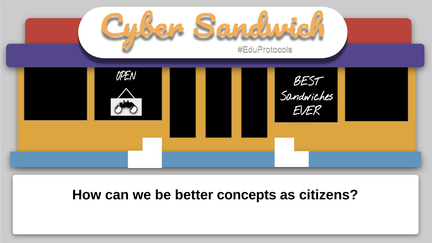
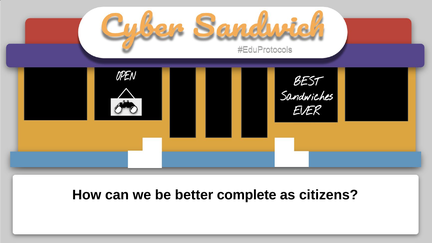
concepts: concepts -> complete
